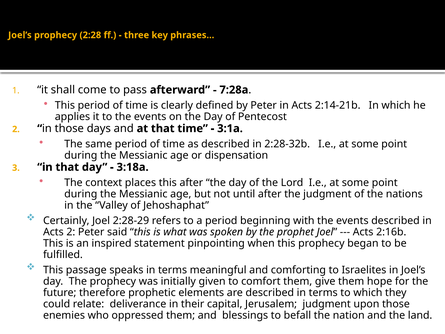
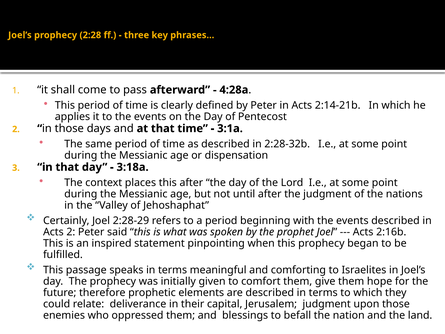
7:28a: 7:28a -> 4:28a
